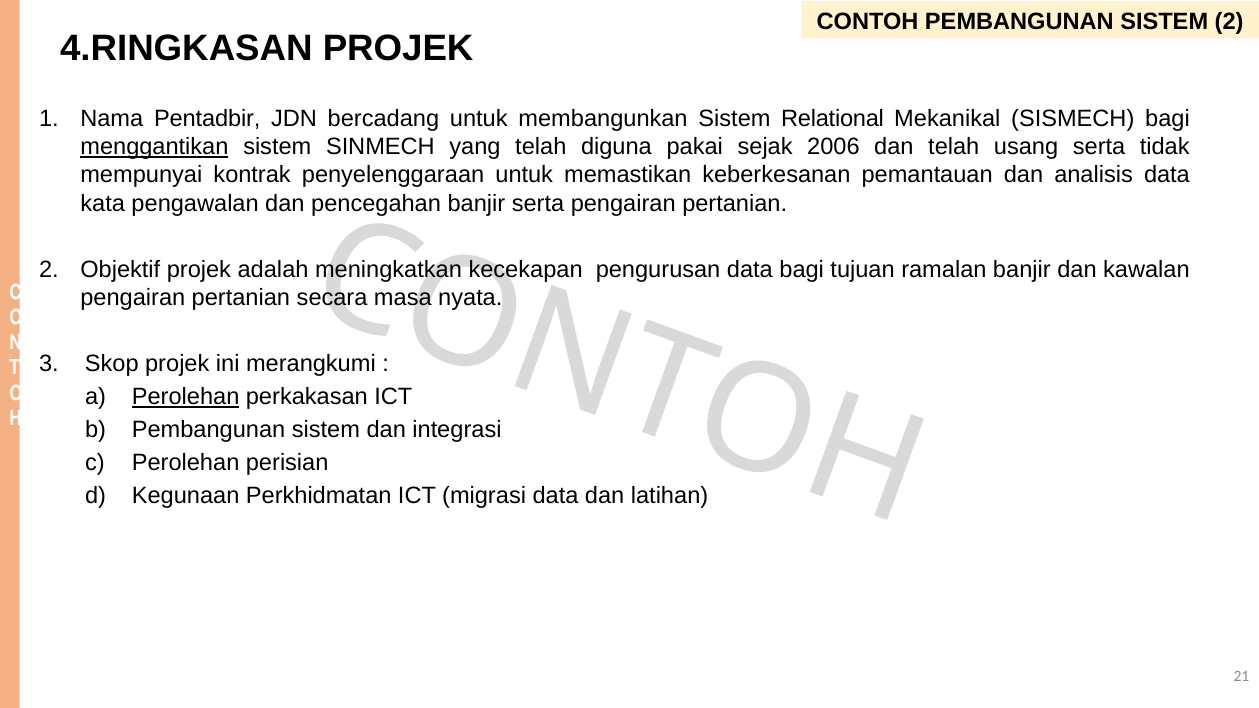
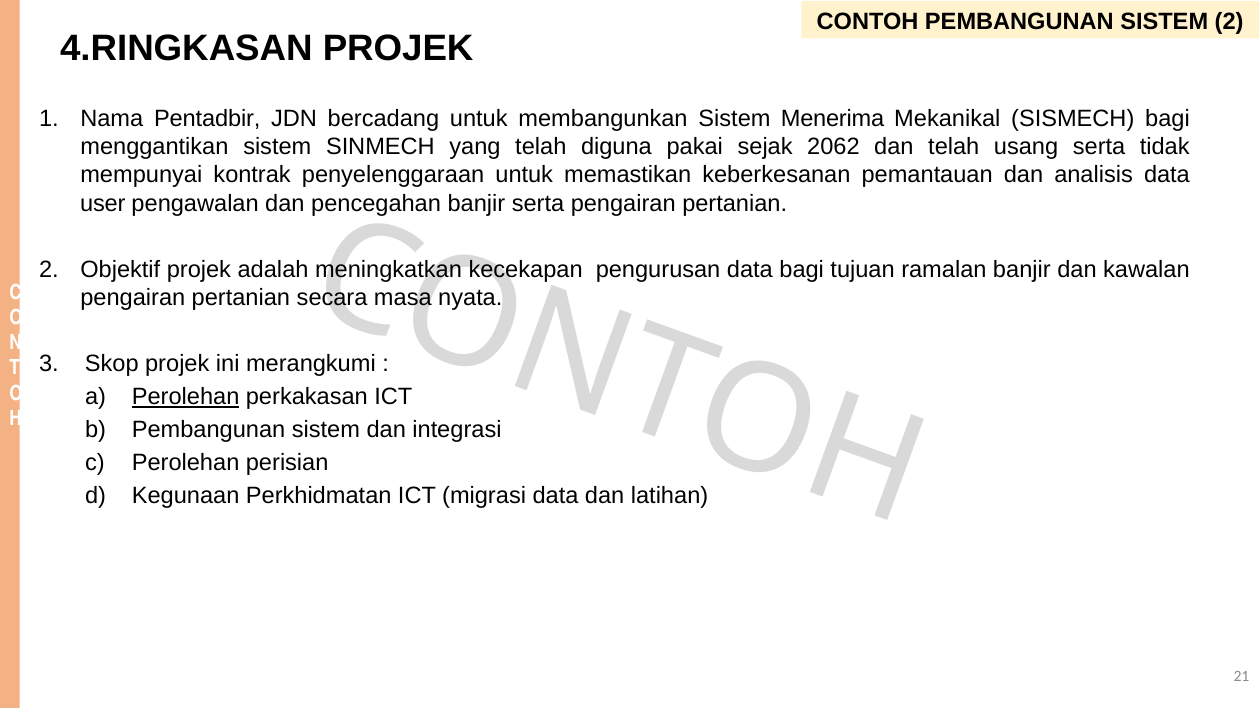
Relational: Relational -> Menerima
menggantikan underline: present -> none
2006: 2006 -> 2062
kata: kata -> user
